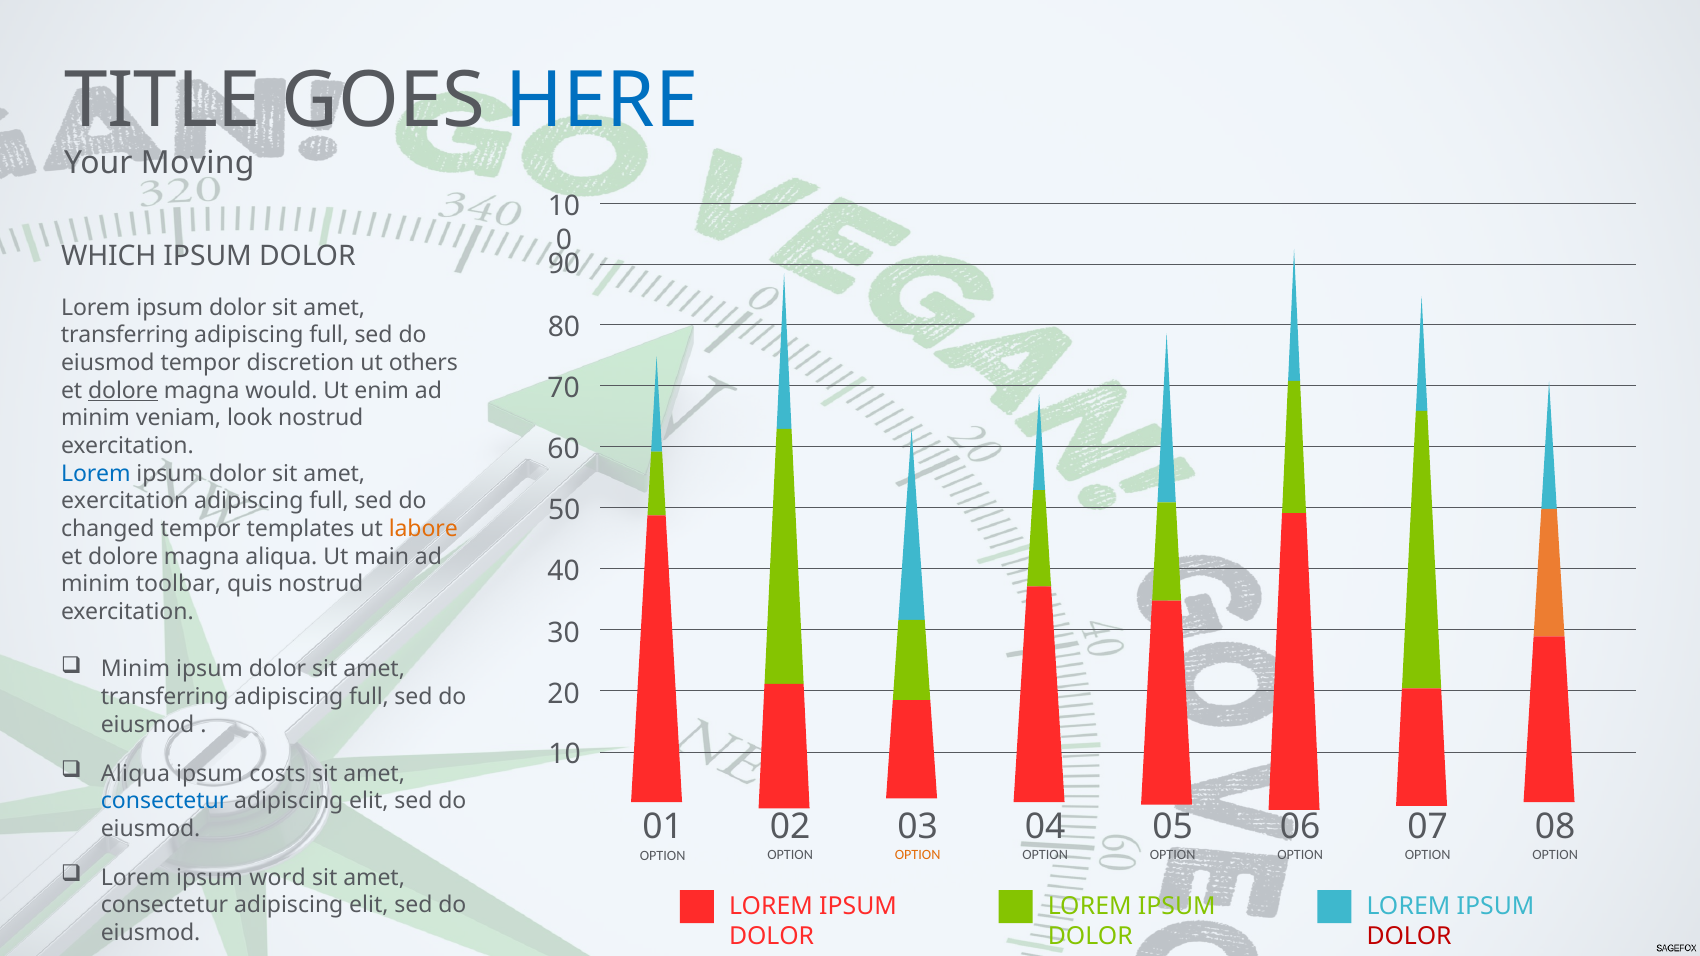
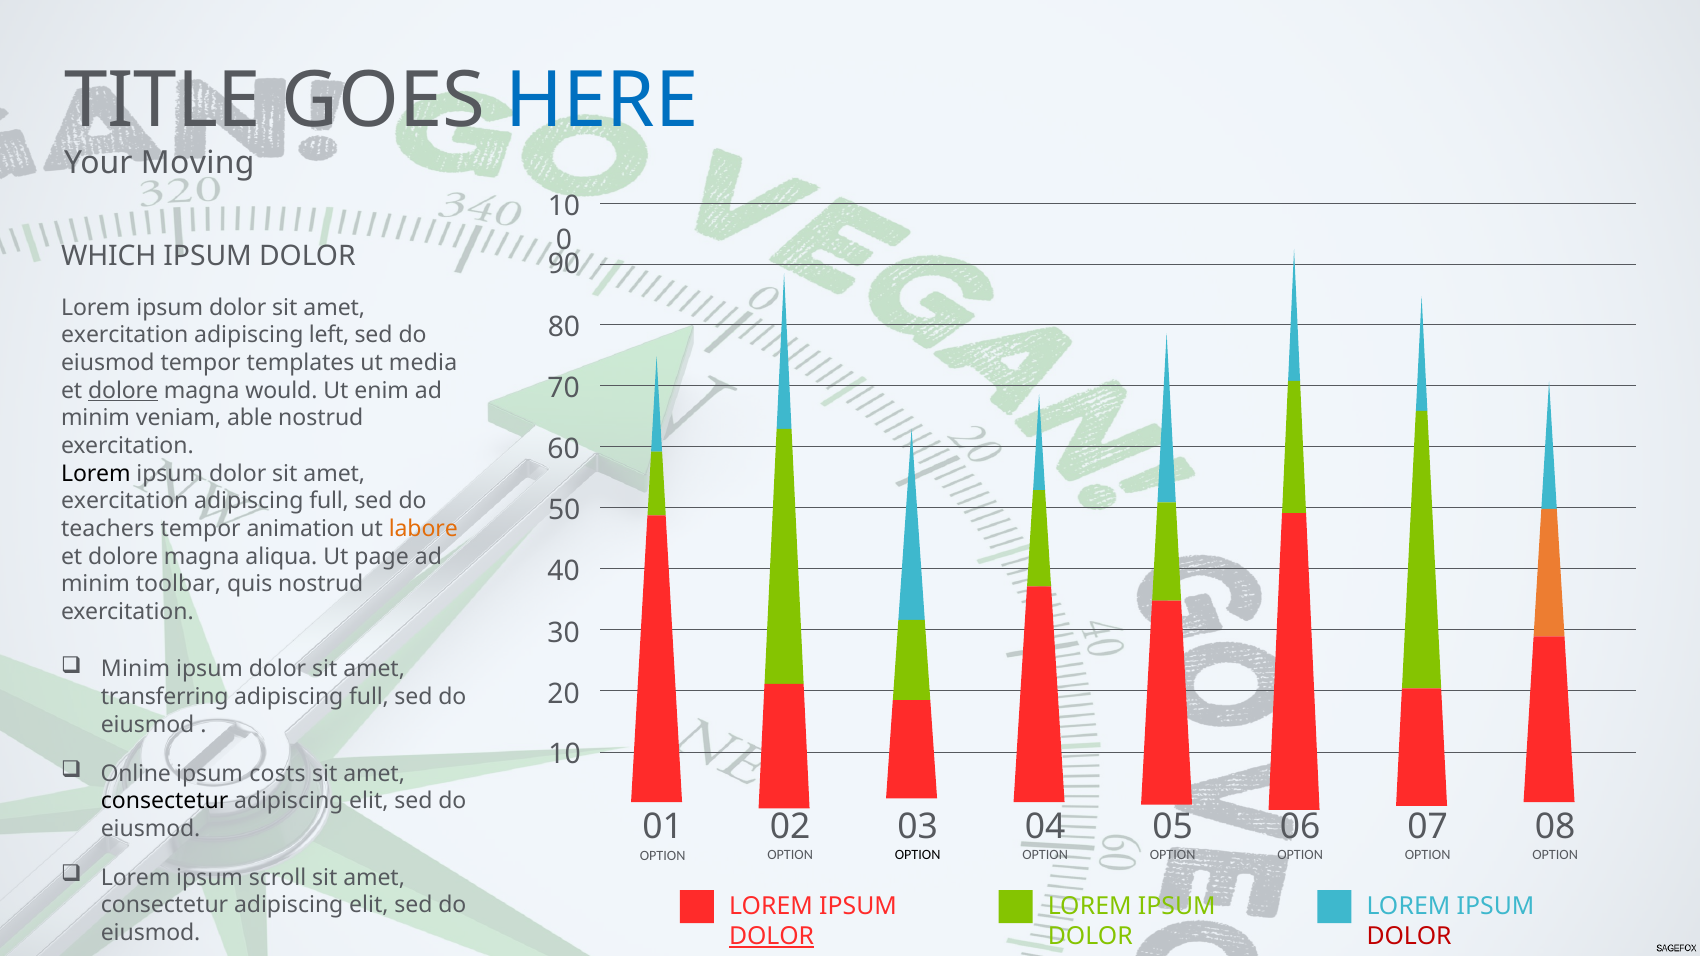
transferring at (125, 335): transferring -> exercitation
full at (329, 335): full -> left
discretion: discretion -> templates
others: others -> media
look: look -> able
Lorem at (96, 474) colour: blue -> black
changed: changed -> teachers
templates: templates -> animation
main: main -> page
Aliqua at (136, 774): Aliqua -> Online
consectetur at (165, 801) colour: blue -> black
OPTION at (918, 855) colour: orange -> black
word: word -> scroll
DOLOR at (772, 936) underline: none -> present
